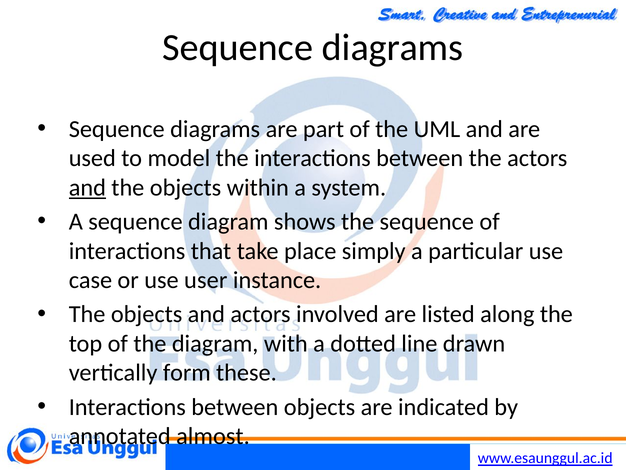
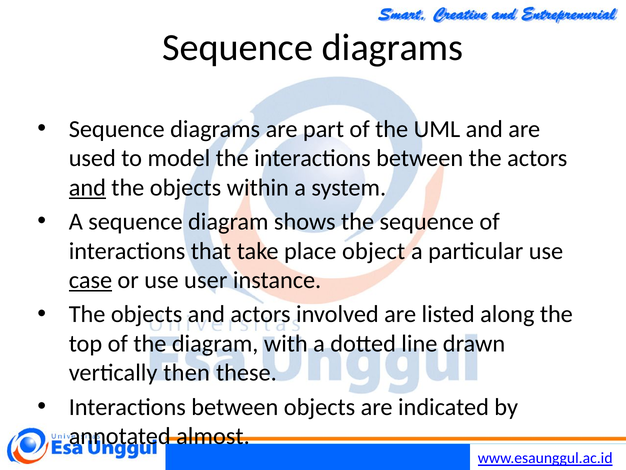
simply: simply -> object
case underline: none -> present
form: form -> then
